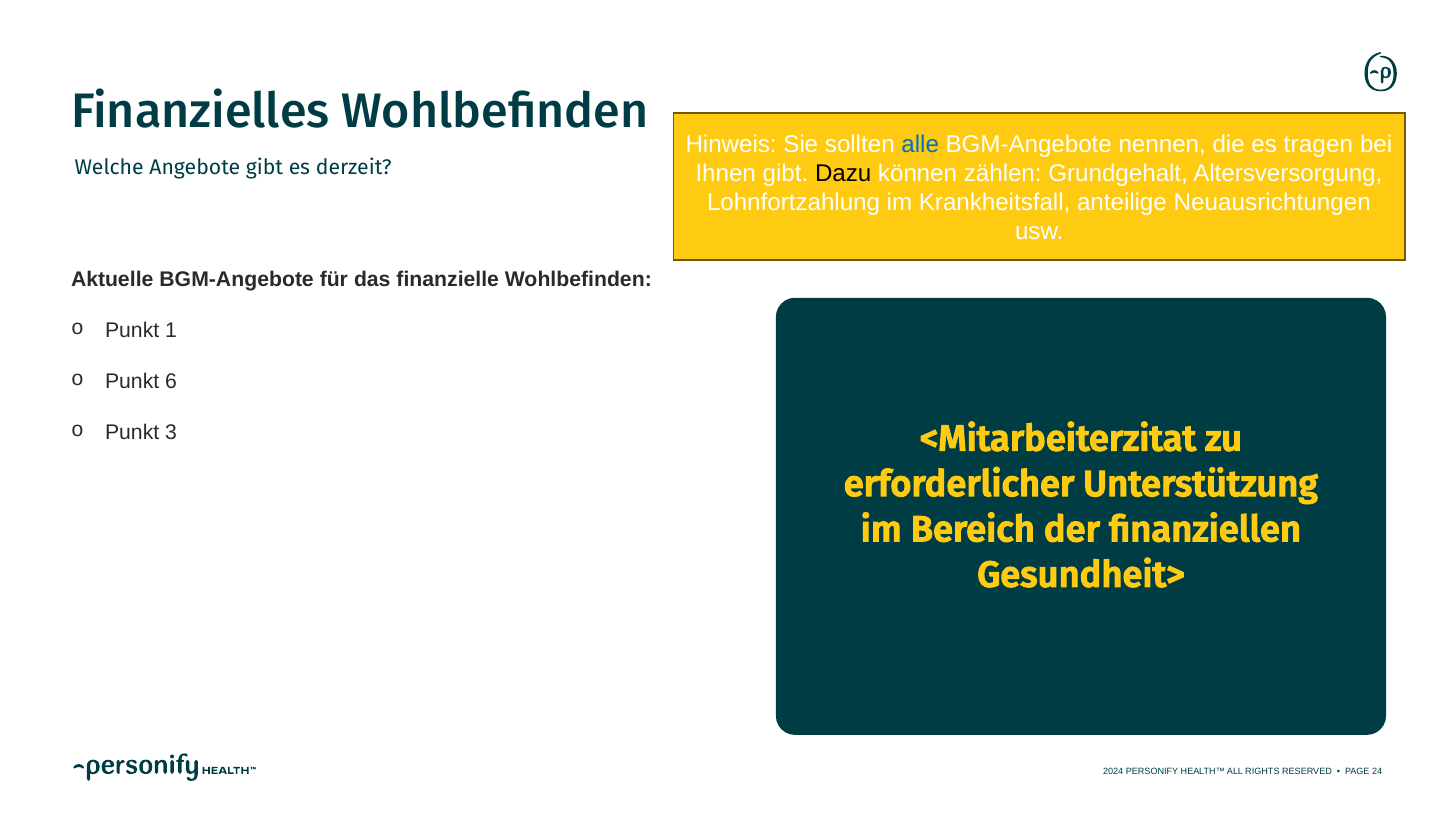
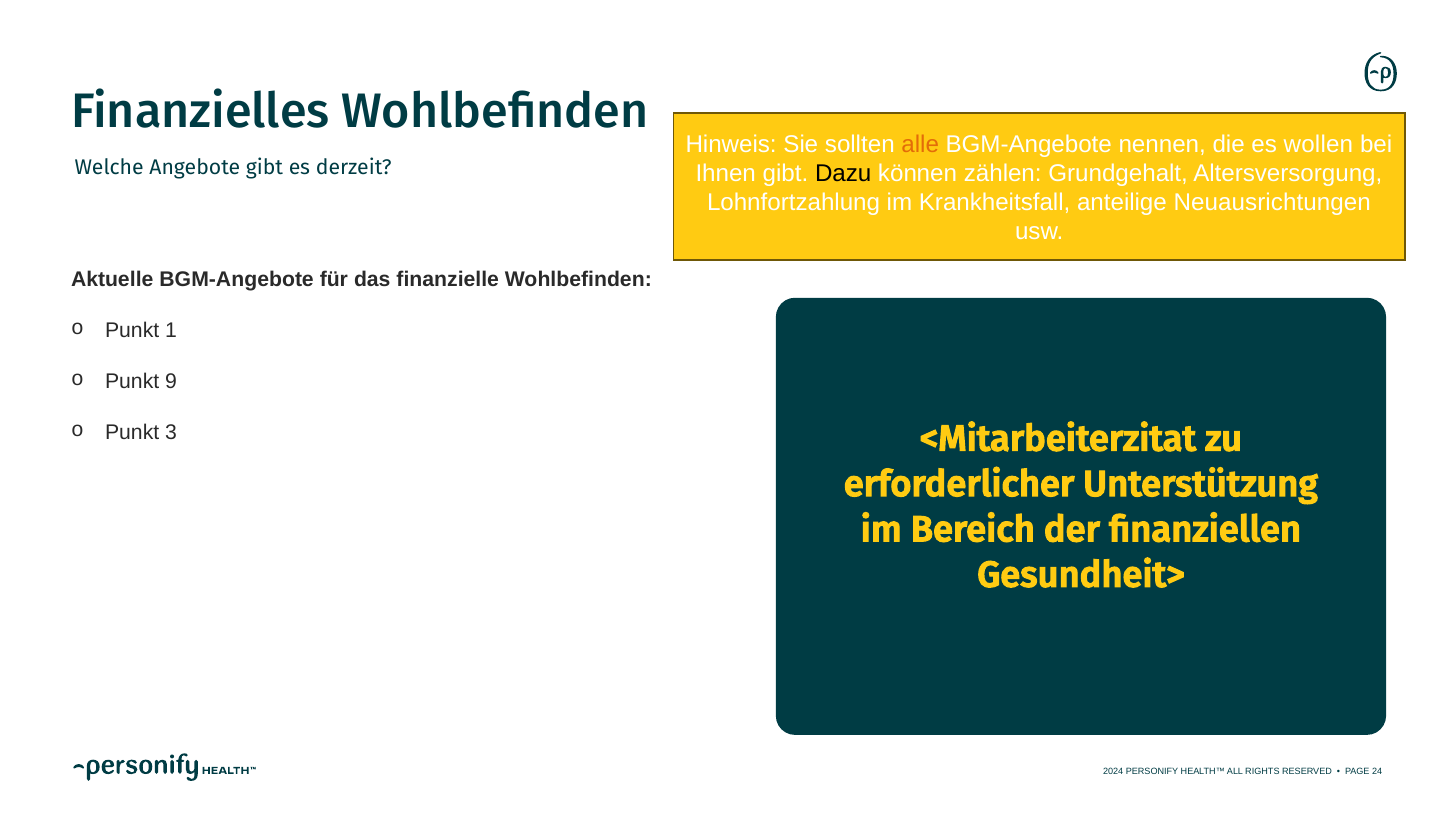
alle colour: blue -> orange
tragen: tragen -> wollen
6: 6 -> 9
